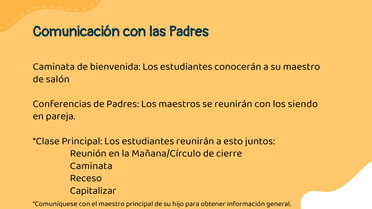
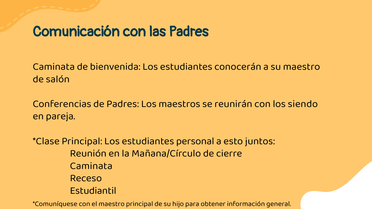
estudiantes reunirán: reunirán -> personal
Capitalizar: Capitalizar -> Estudiantil
